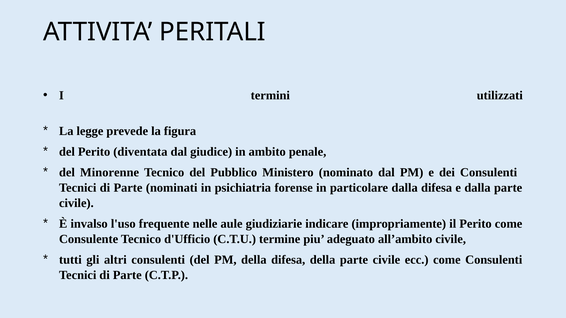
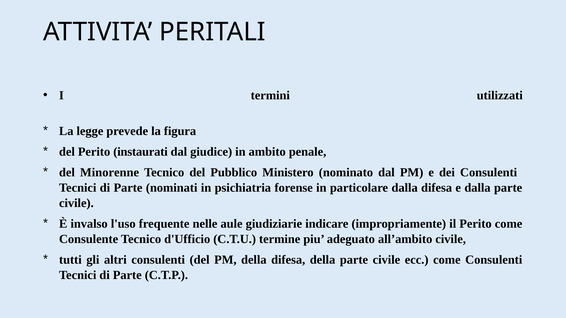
diventata: diventata -> instaurati
